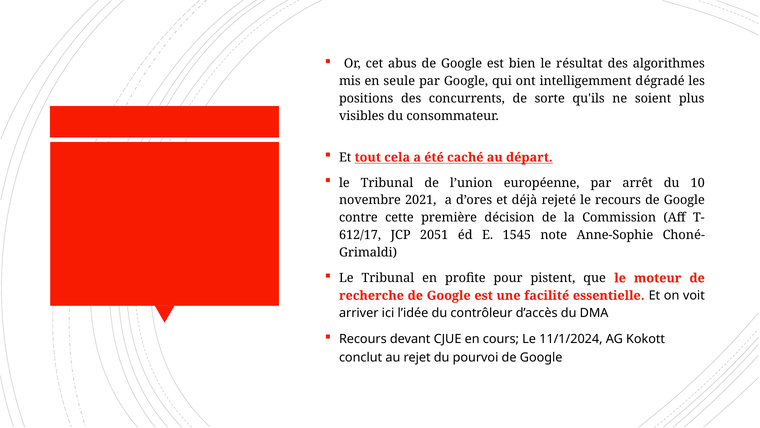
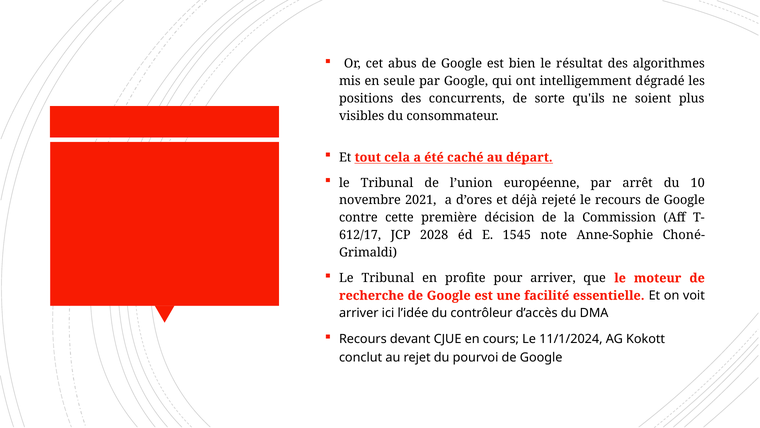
2051: 2051 -> 2028
pour pistent: pistent -> arriver
